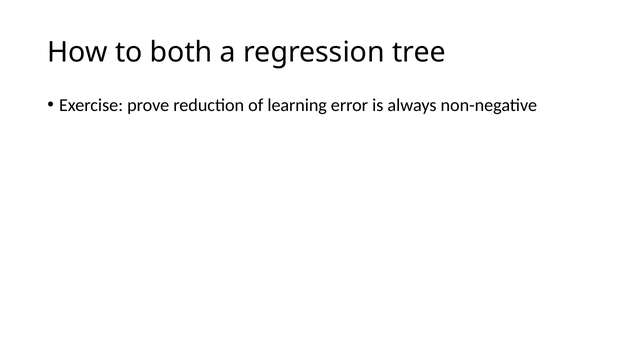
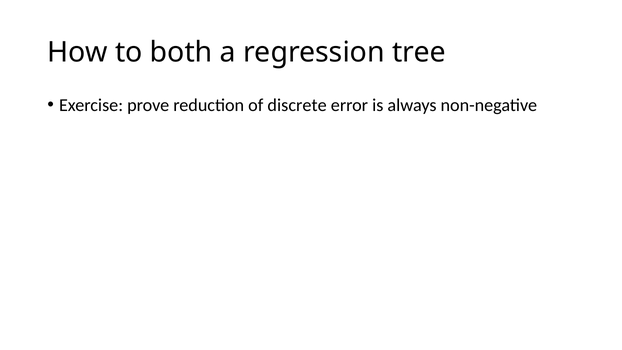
learning: learning -> discrete
